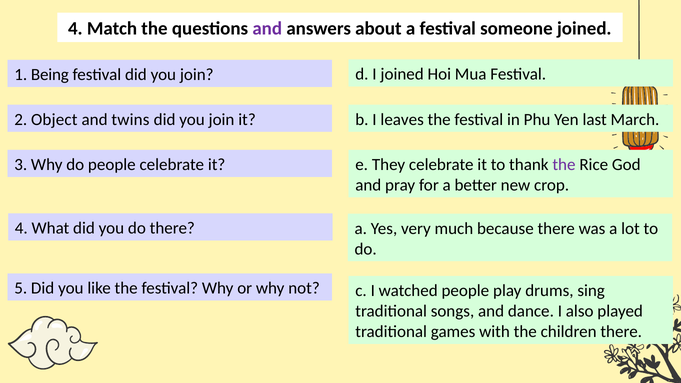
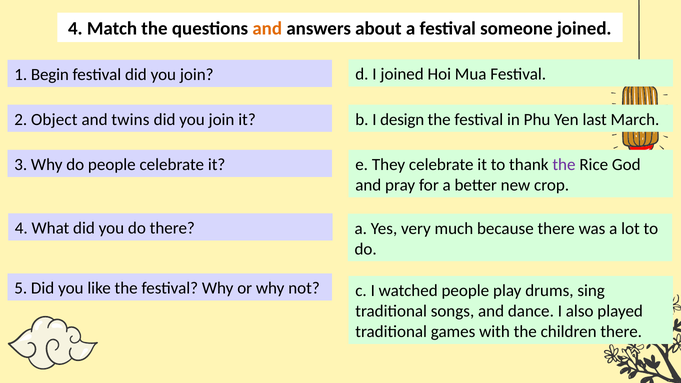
and at (267, 29) colour: purple -> orange
Being: Being -> Begin
leaves: leaves -> design
